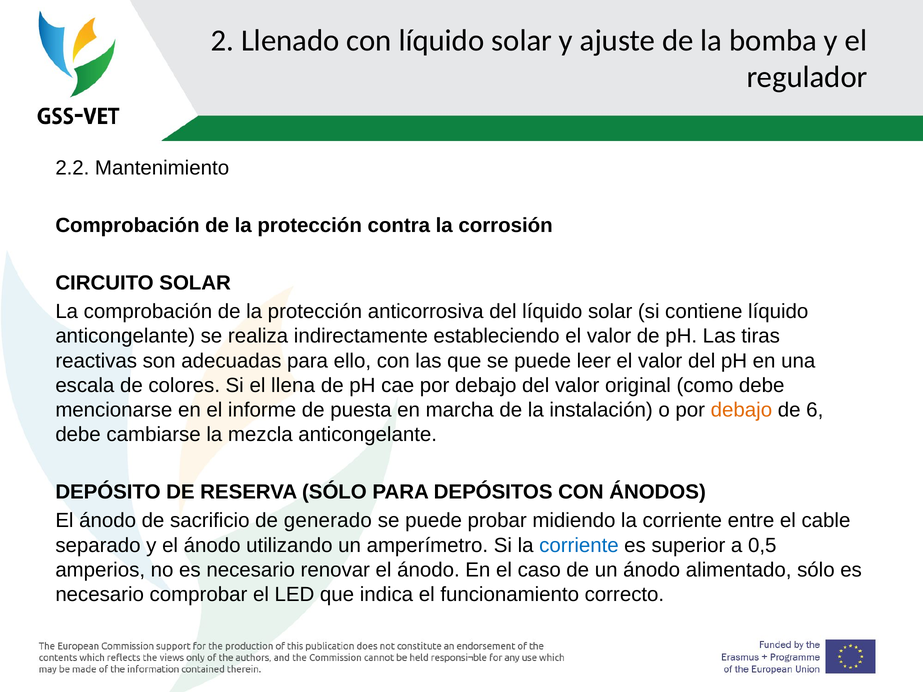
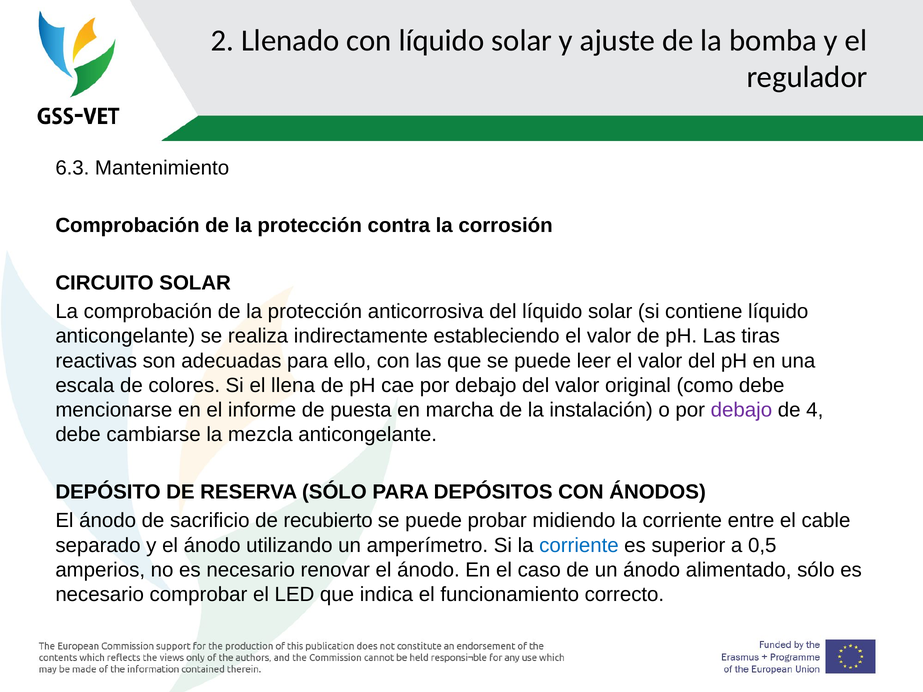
2.2: 2.2 -> 6.3
debajo at (741, 410) colour: orange -> purple
6: 6 -> 4
generado: generado -> recubierto
